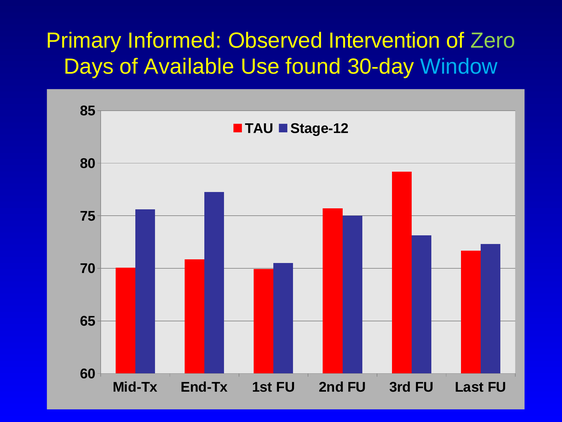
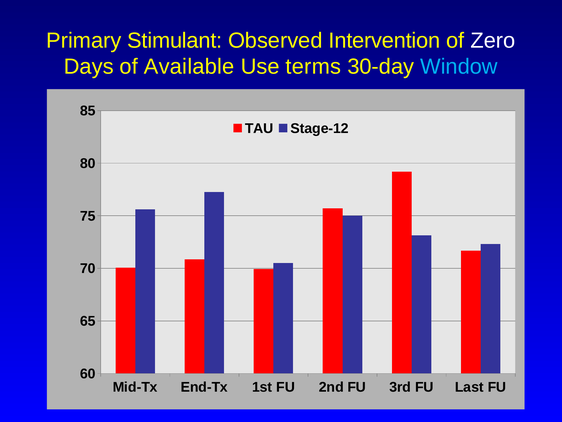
Informed: Informed -> Stimulant
Zero colour: light green -> white
found: found -> terms
